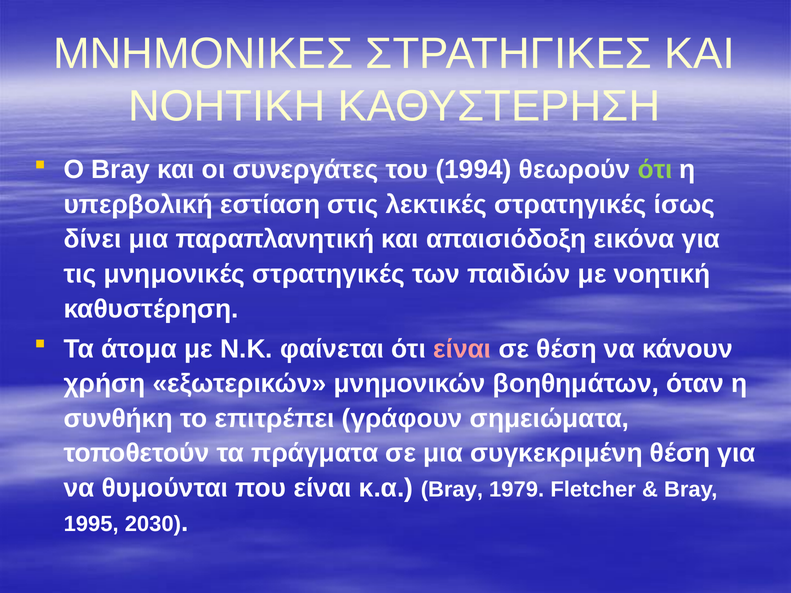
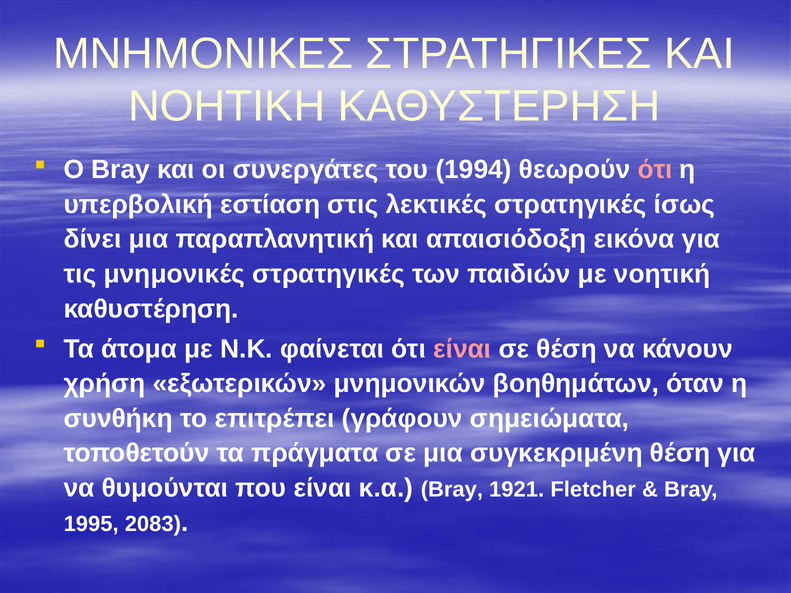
ότι at (655, 170) colour: light green -> pink
1979: 1979 -> 1921
2030: 2030 -> 2083
